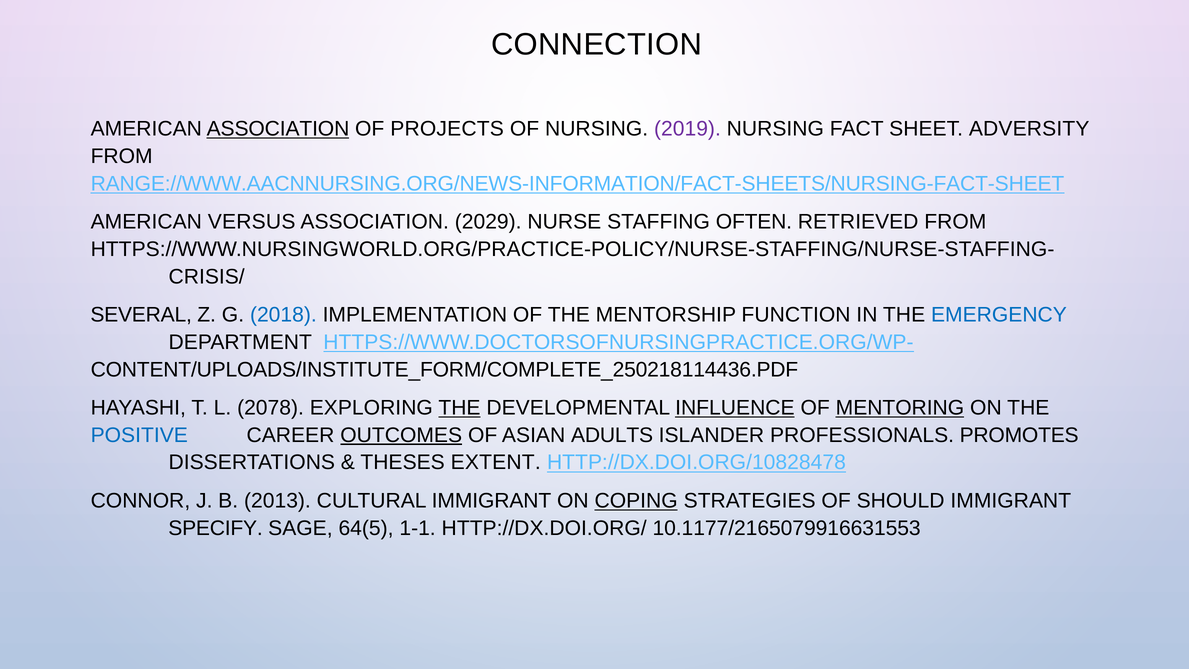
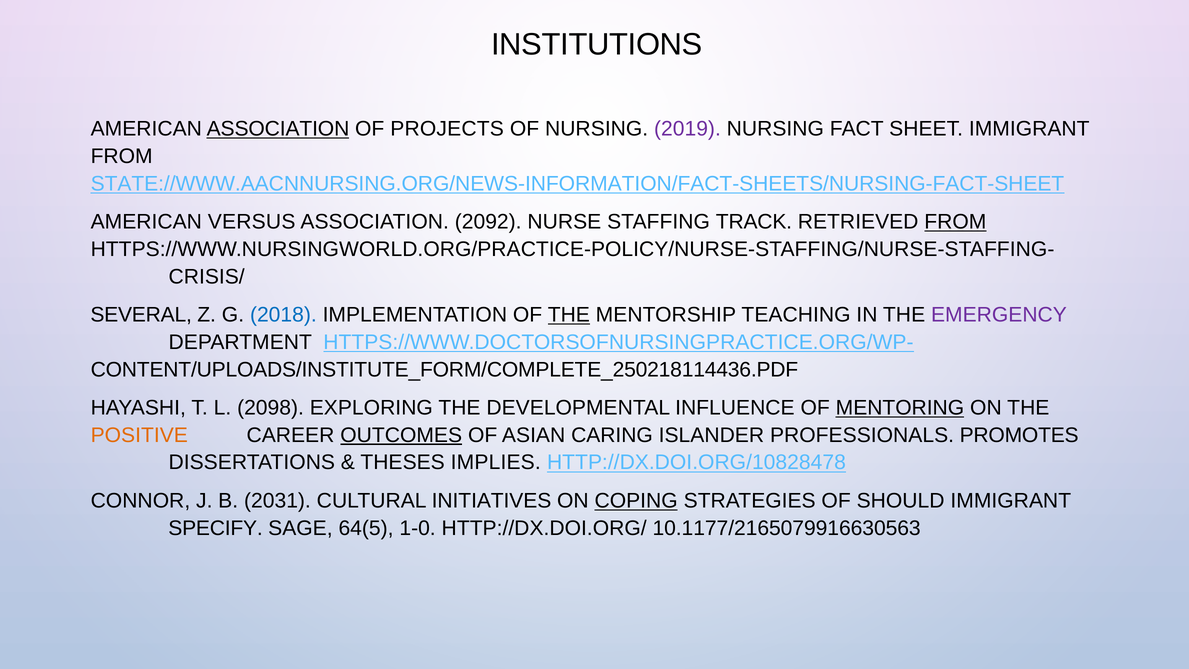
CONNECTION: CONNECTION -> INSTITUTIONS
SHEET ADVERSITY: ADVERSITY -> IMMIGRANT
RANGE://WWW.AACNNURSING.ORG/NEWS-INFORMATION/FACT-SHEETS/NURSING-FACT-SHEET: RANGE://WWW.AACNNURSING.ORG/NEWS-INFORMATION/FACT-SHEETS/NURSING-FACT-SHEET -> STATE://WWW.AACNNURSING.ORG/NEWS-INFORMATION/FACT-SHEETS/NURSING-FACT-SHEET
2029: 2029 -> 2092
OFTEN: OFTEN -> TRACK
FROM at (955, 222) underline: none -> present
THE at (569, 315) underline: none -> present
FUNCTION: FUNCTION -> TEACHING
EMERGENCY colour: blue -> purple
2078: 2078 -> 2098
THE at (459, 408) underline: present -> none
INFLUENCE underline: present -> none
POSITIVE colour: blue -> orange
ADULTS: ADULTS -> CARING
EXTENT: EXTENT -> IMPLIES
2013: 2013 -> 2031
CULTURAL IMMIGRANT: IMMIGRANT -> INITIATIVES
1-1: 1-1 -> 1-0
10.1177/2165079916631553: 10.1177/2165079916631553 -> 10.1177/2165079916630563
